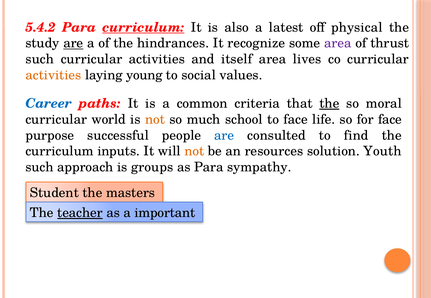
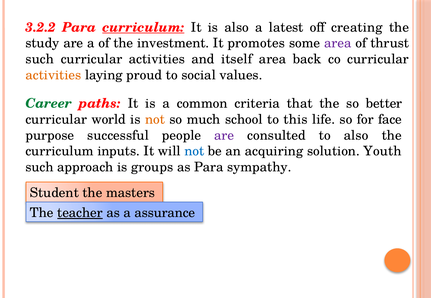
5.4.2: 5.4.2 -> 3.2.2
physical: physical -> creating
are at (73, 43) underline: present -> none
hindrances: hindrances -> investment
recognize: recognize -> promotes
lives: lives -> back
young: young -> proud
Career colour: blue -> green
the at (329, 104) underline: present -> none
moral: moral -> better
to face: face -> this
are at (224, 135) colour: blue -> purple
to find: find -> also
not at (194, 151) colour: orange -> blue
resources: resources -> acquiring
important: important -> assurance
